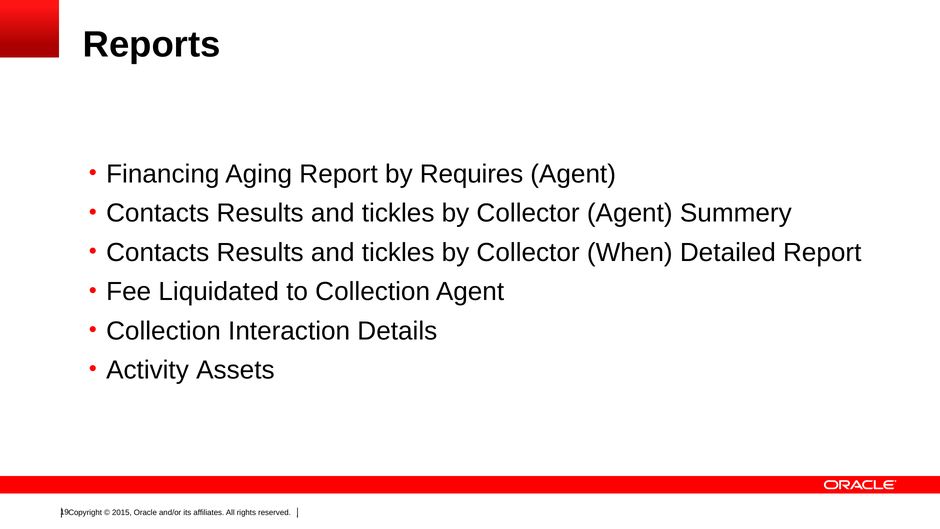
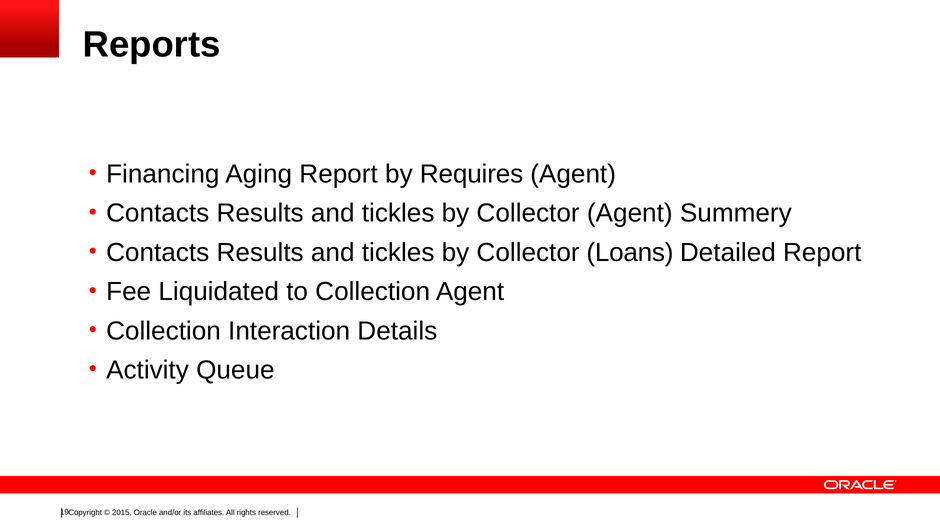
When: When -> Loans
Assets: Assets -> Queue
